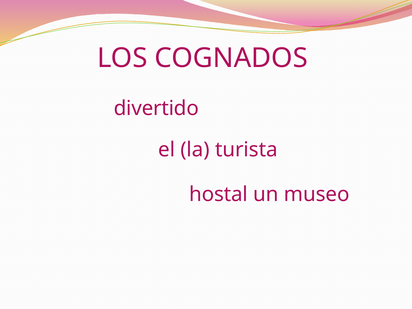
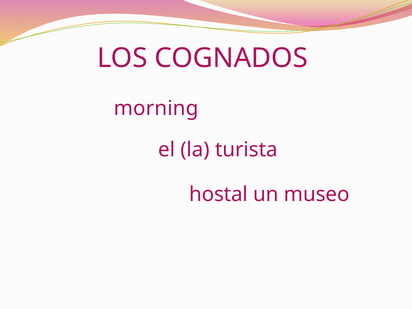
divertido: divertido -> morning
